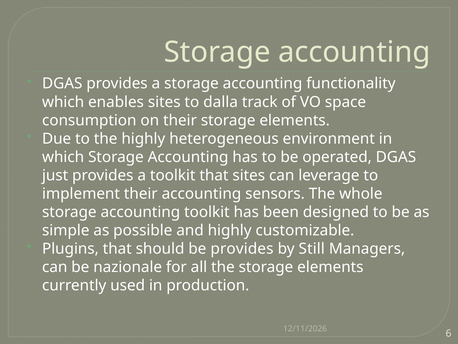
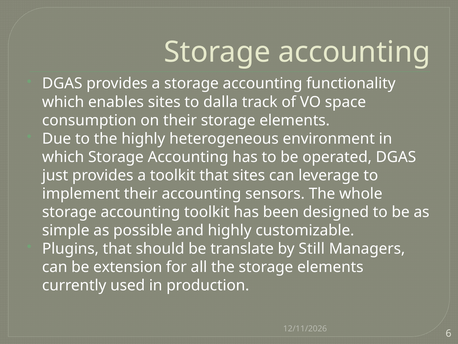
be provides: provides -> translate
nazionale: nazionale -> extension
